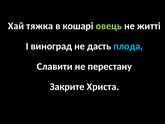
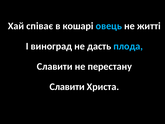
тяжка: тяжка -> співає
овець colour: light green -> light blue
Закрите at (67, 87): Закрите -> Славити
